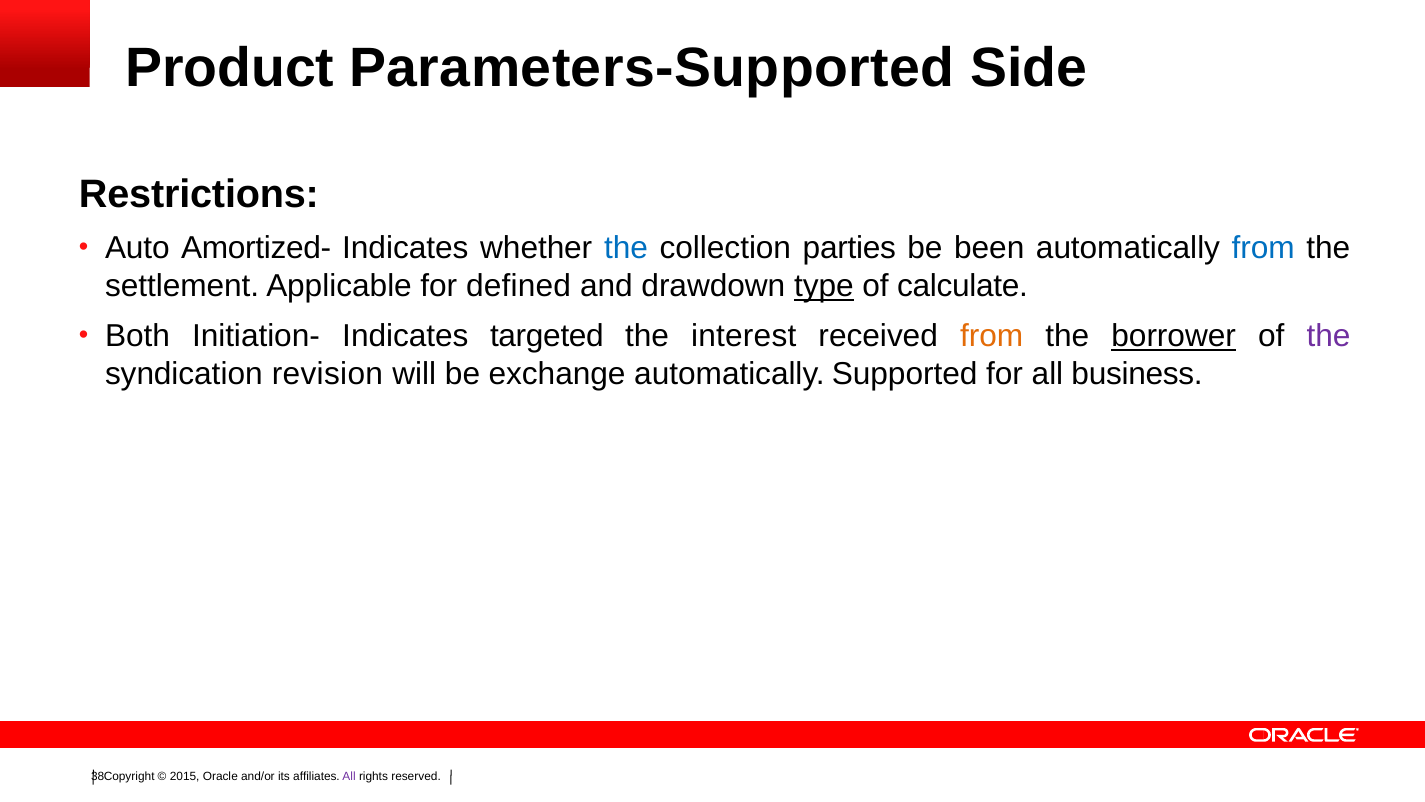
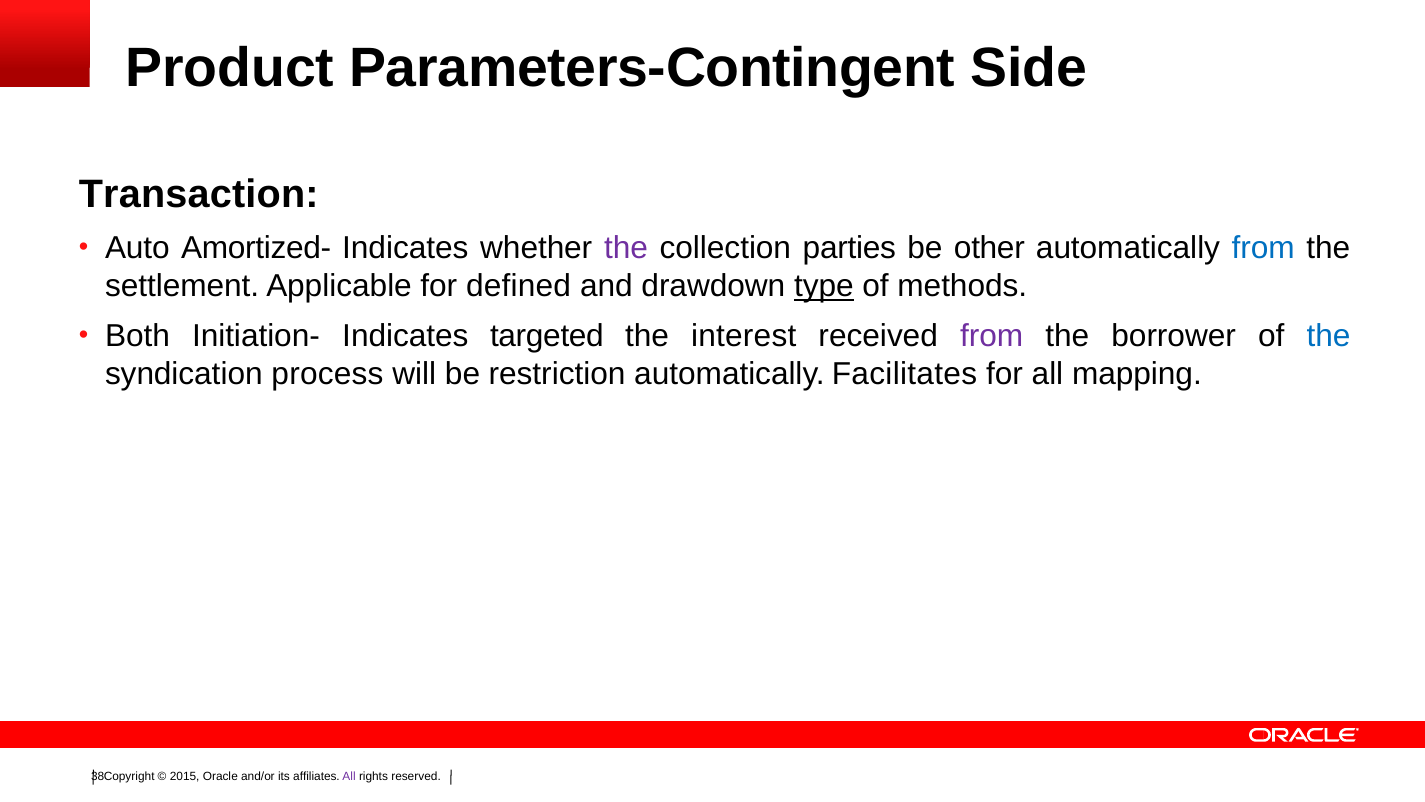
Parameters-Supported: Parameters-Supported -> Parameters-Contingent
Restrictions: Restrictions -> Transaction
the at (626, 248) colour: blue -> purple
been: been -> other
calculate: calculate -> methods
from at (992, 336) colour: orange -> purple
borrower underline: present -> none
the at (1329, 336) colour: purple -> blue
revision: revision -> process
exchange: exchange -> restriction
Supported: Supported -> Facilitates
business: business -> mapping
